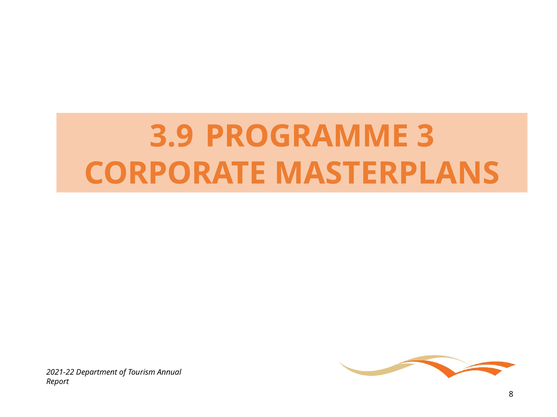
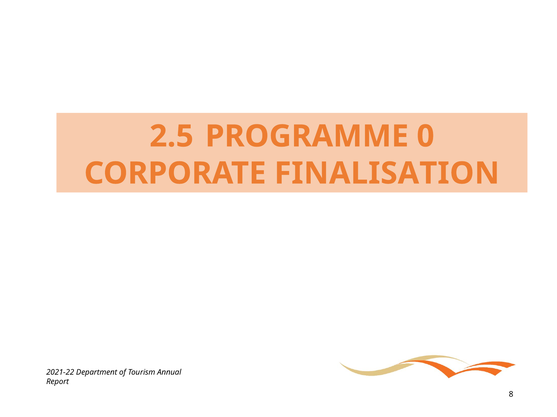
3.9: 3.9 -> 2.5
3: 3 -> 0
MASTERPLANS: MASTERPLANS -> FINALISATION
